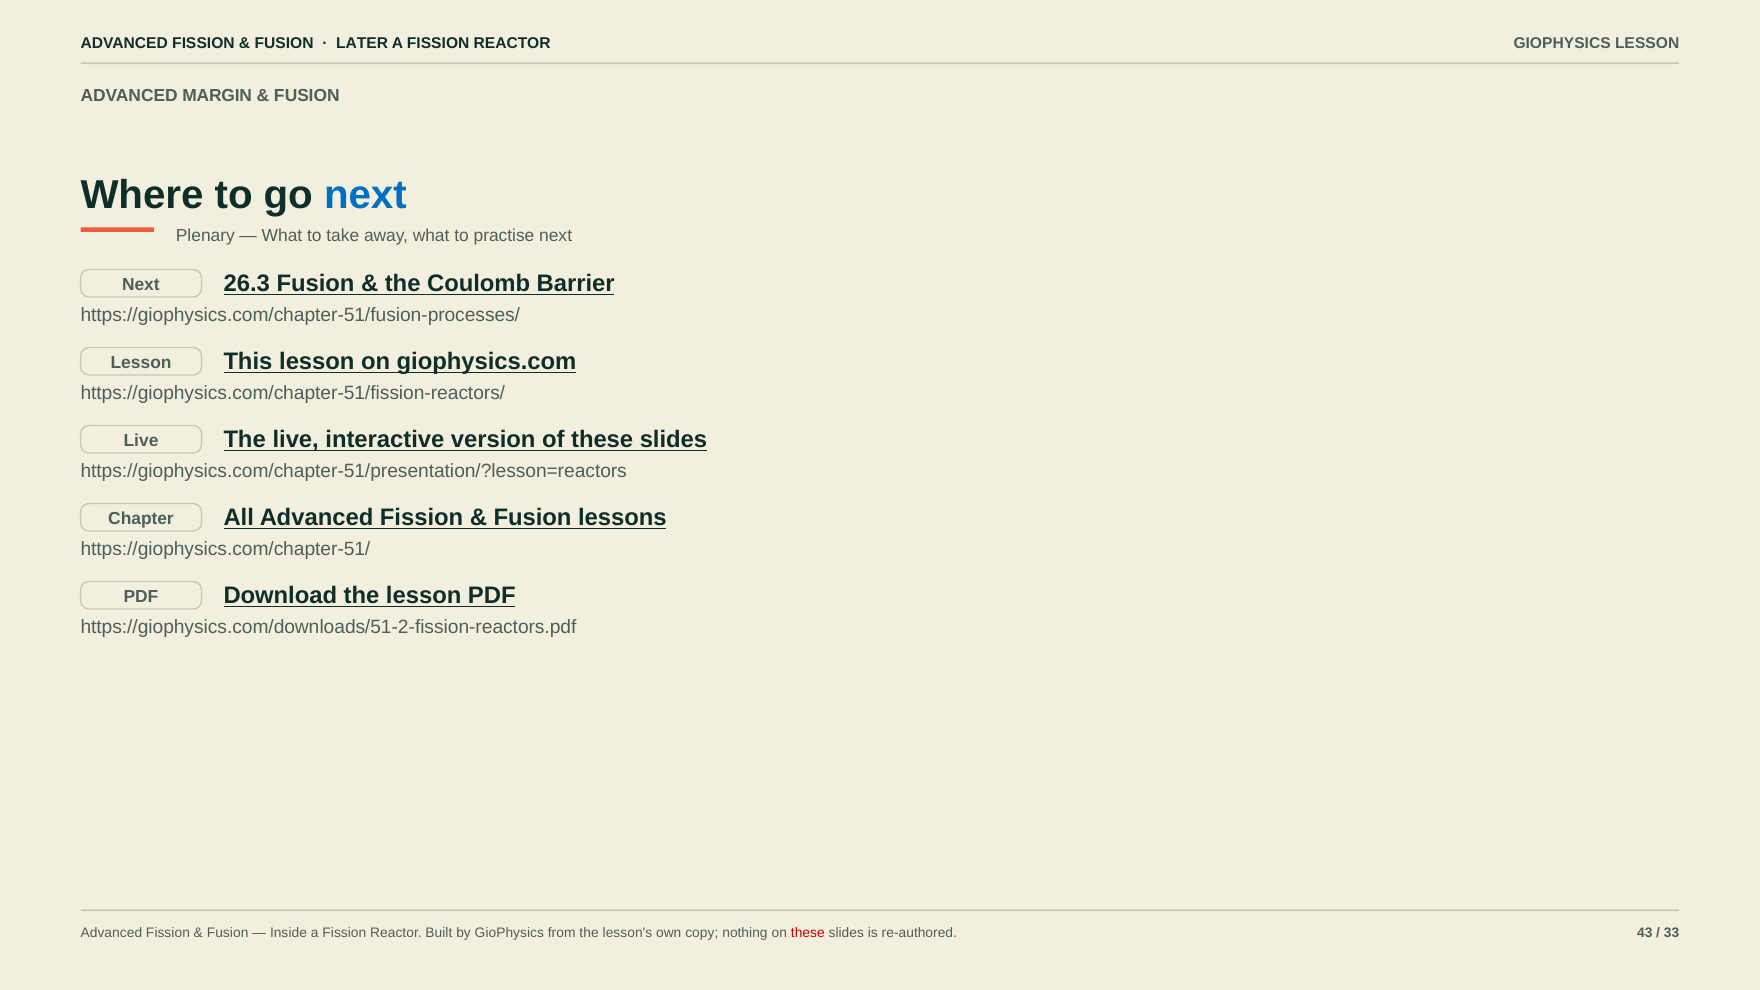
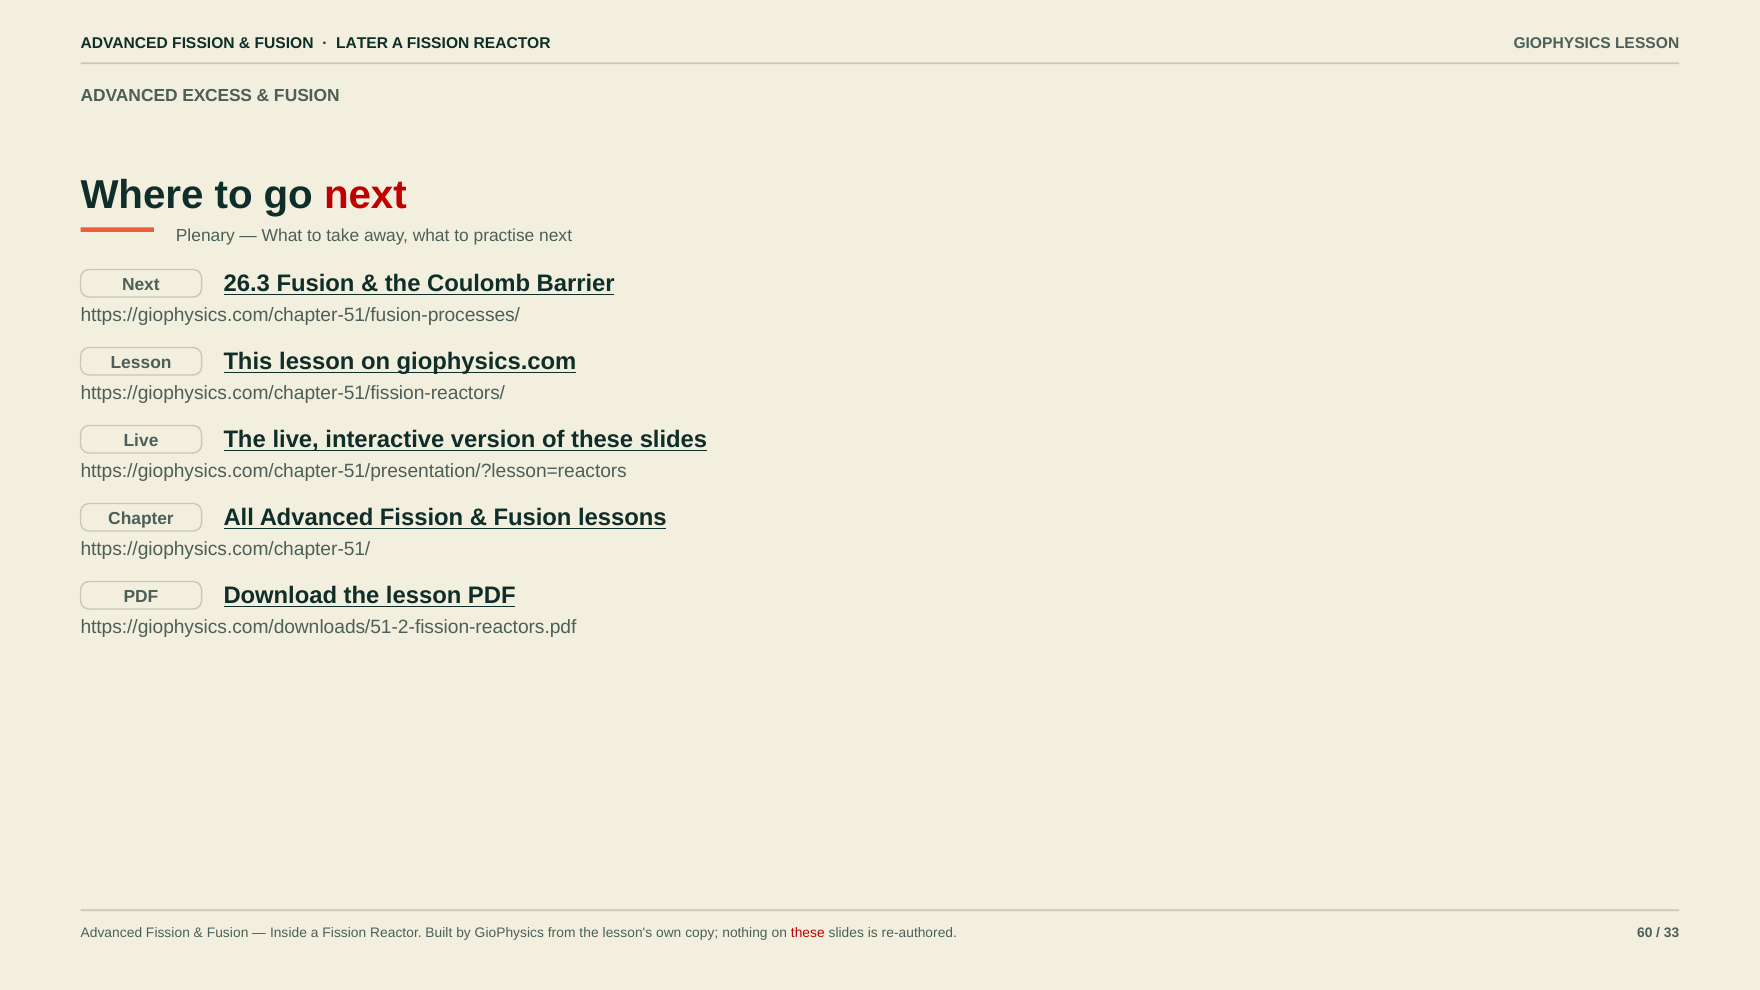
MARGIN: MARGIN -> EXCESS
next at (365, 195) colour: blue -> red
43: 43 -> 60
